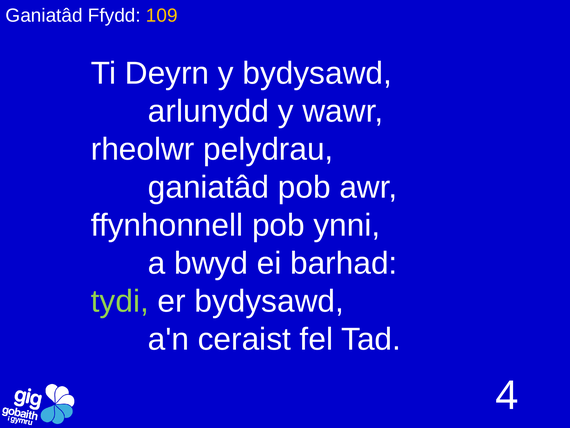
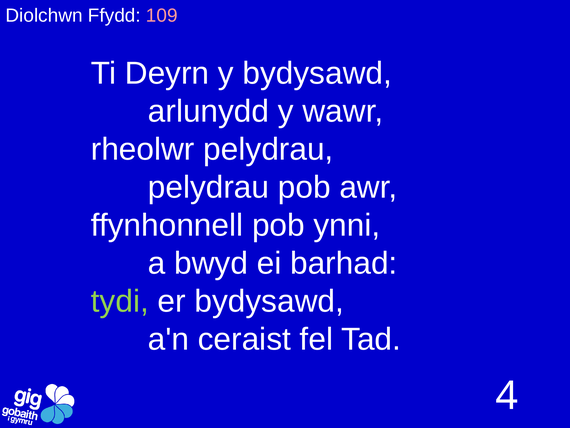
Ganiatâd at (44, 16): Ganiatâd -> Diolchwn
109 colour: yellow -> pink
ganiatâd at (208, 187): ganiatâd -> pelydrau
